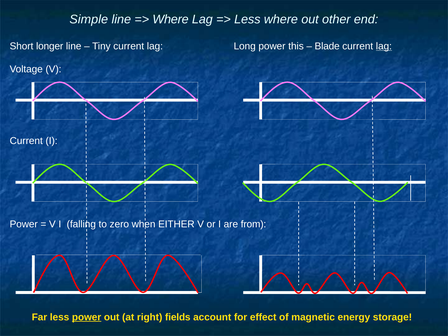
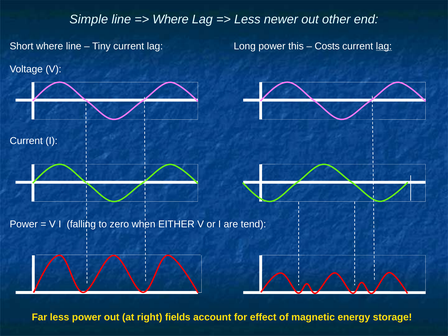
Less where: where -> newer
Short longer: longer -> where
Blade: Blade -> Costs
from: from -> tend
power at (87, 317) underline: present -> none
